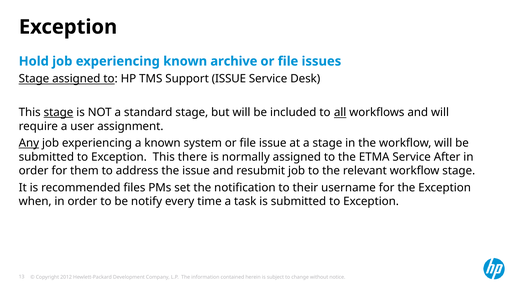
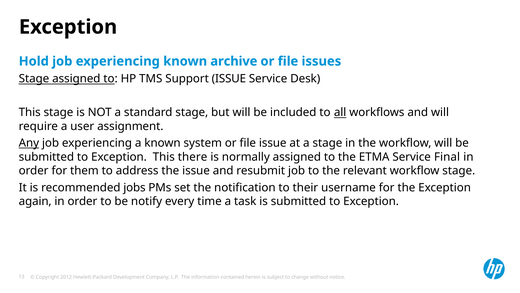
stage at (58, 112) underline: present -> none
After: After -> Final
files: files -> jobs
when: when -> again
